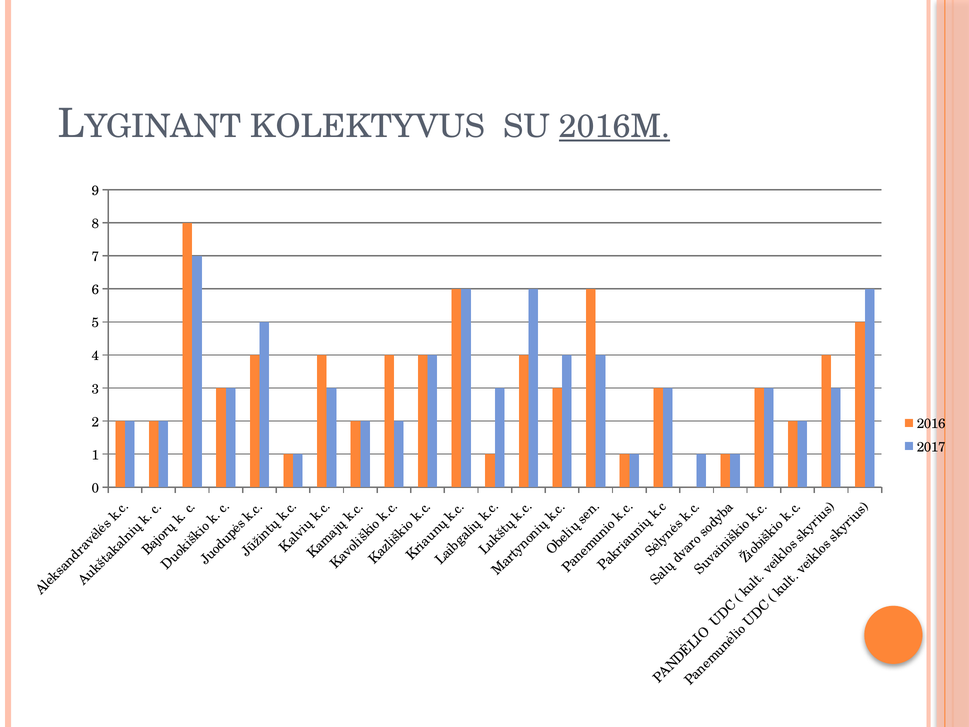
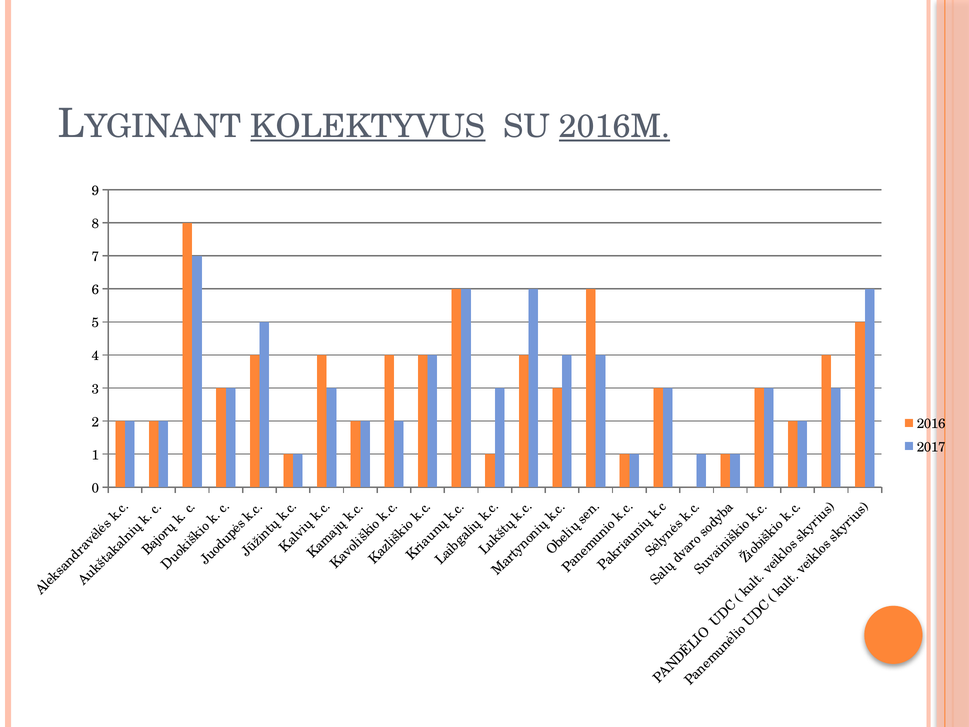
KOLEKTYVUS underline: none -> present
